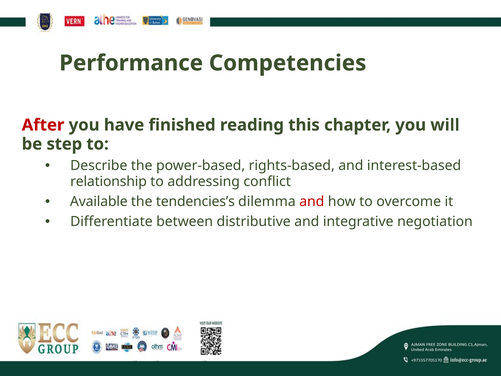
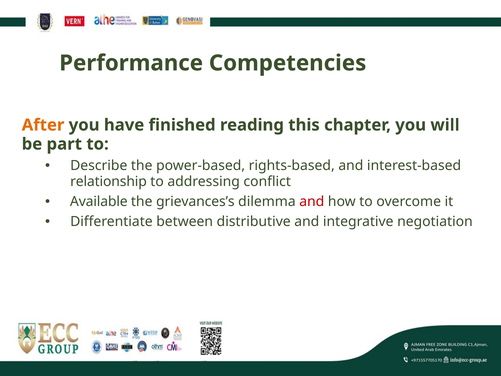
After colour: red -> orange
step: step -> part
tendencies’s: tendencies’s -> grievances’s
